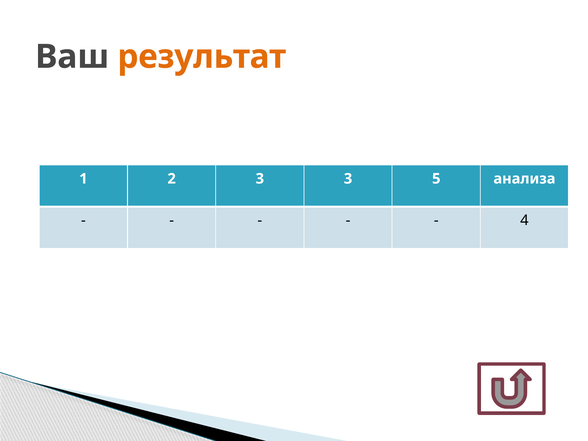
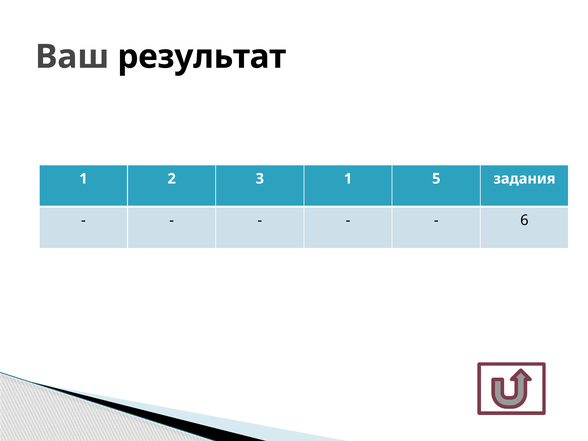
результат colour: orange -> black
3 3: 3 -> 1
анализа: анализа -> задания
4: 4 -> 6
